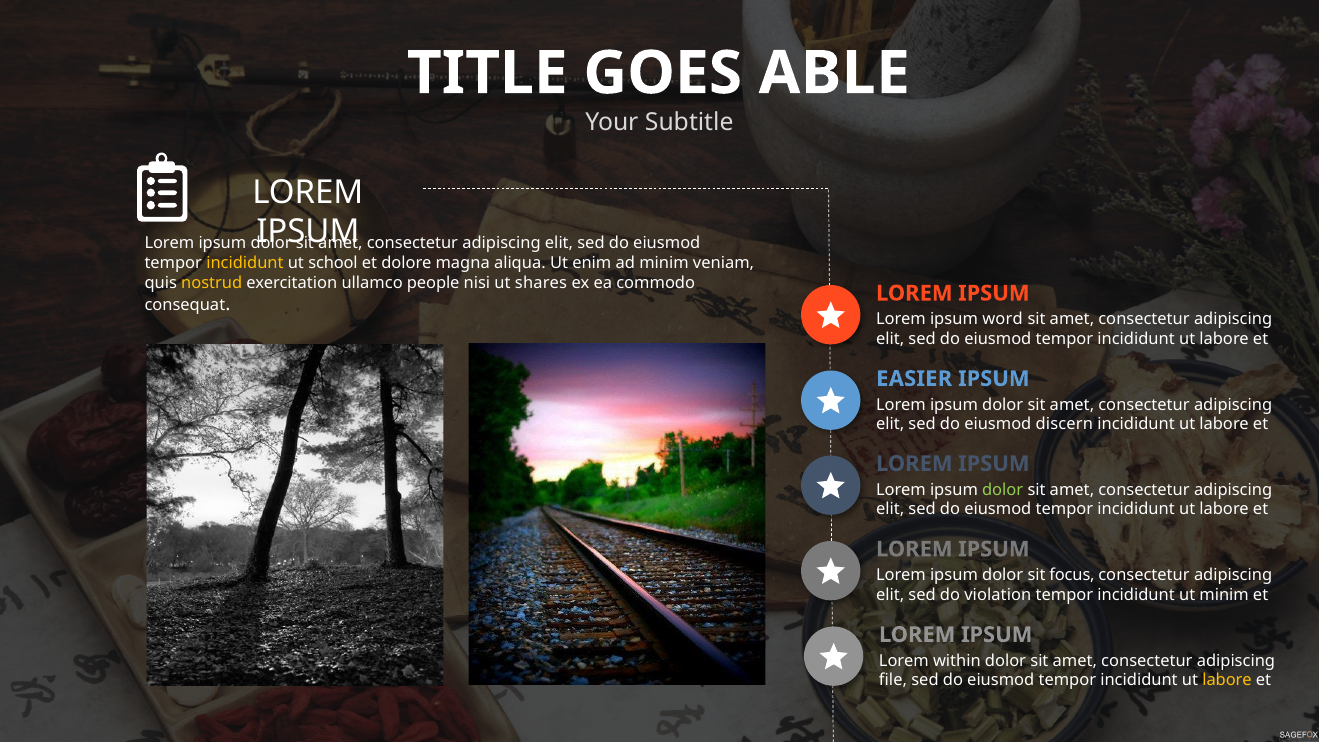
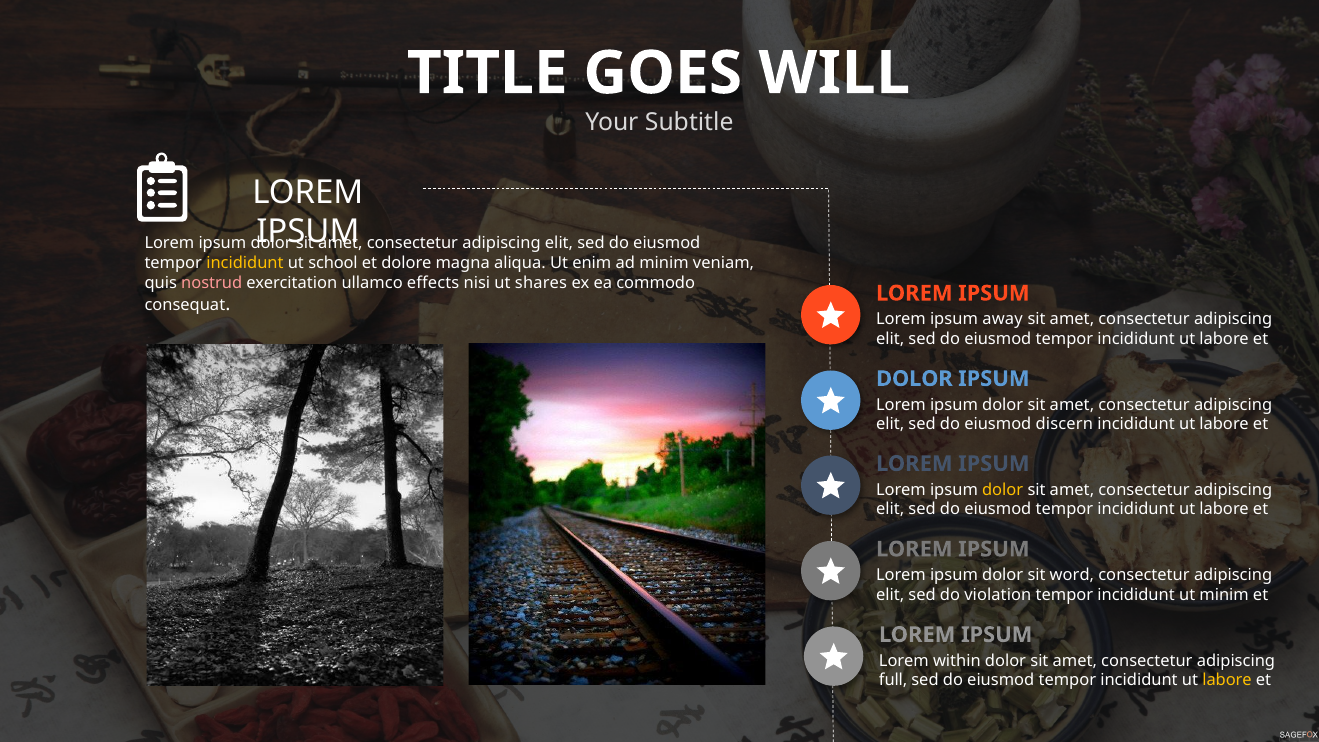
ABLE: ABLE -> WILL
nostrud colour: yellow -> pink
people: people -> effects
word: word -> away
EASIER at (914, 379): EASIER -> DOLOR
dolor at (1003, 490) colour: light green -> yellow
focus: focus -> word
file: file -> full
